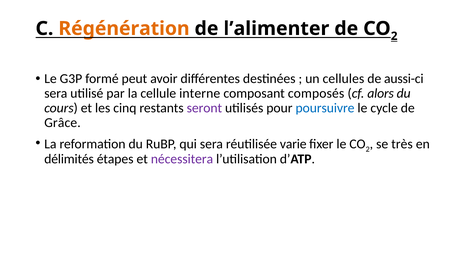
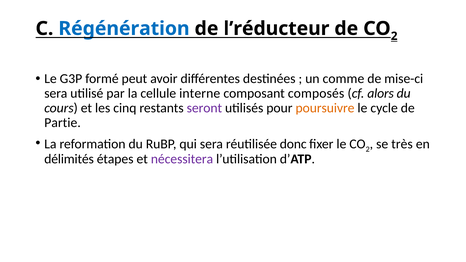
Régénération colour: orange -> blue
l’alimenter: l’alimenter -> l’réducteur
cellules: cellules -> comme
aussi-ci: aussi-ci -> mise-ci
poursuivre colour: blue -> orange
Grâce: Grâce -> Partie
varie: varie -> donc
